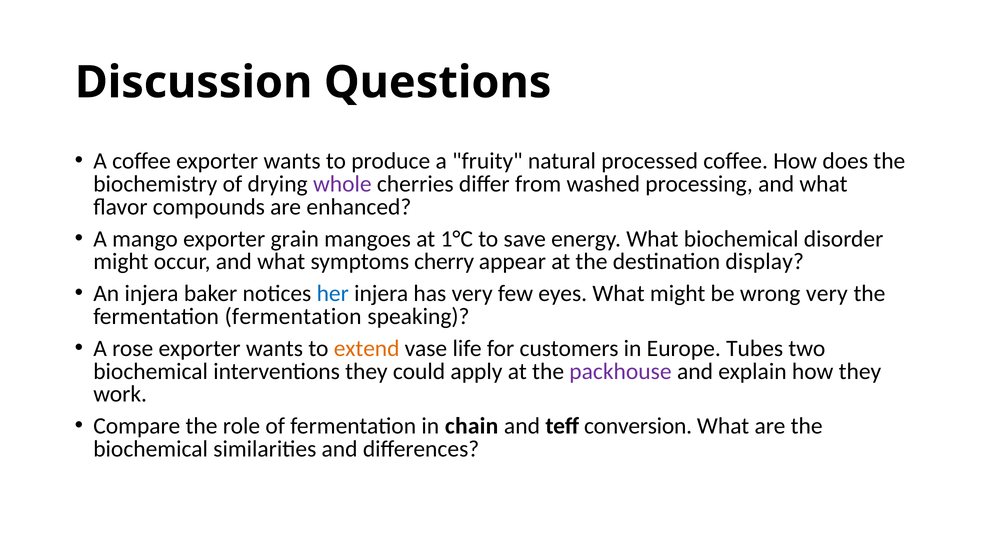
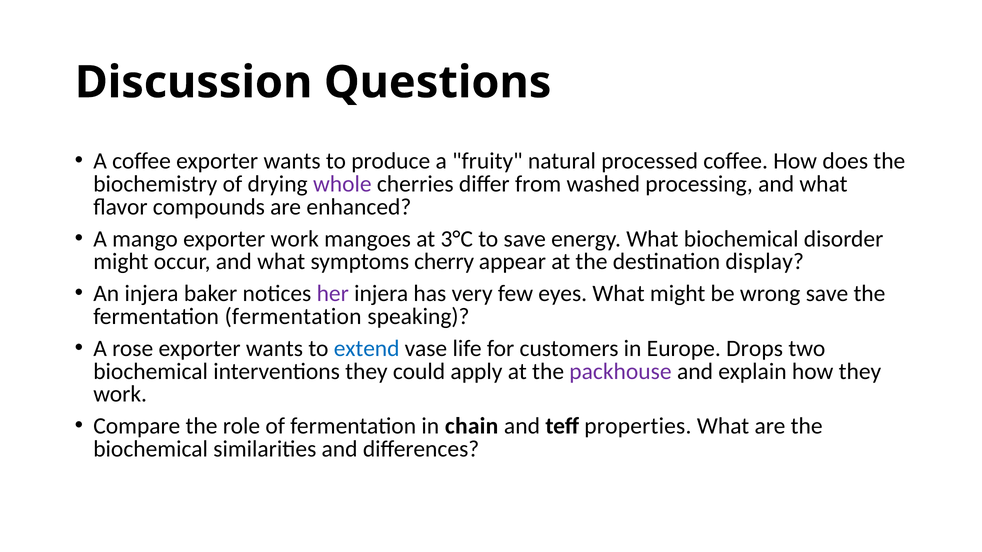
exporter grain: grain -> work
1°C: 1°C -> 3°C
her colour: blue -> purple
wrong very: very -> save
extend colour: orange -> blue
Tubes: Tubes -> Drops
conversion: conversion -> properties
